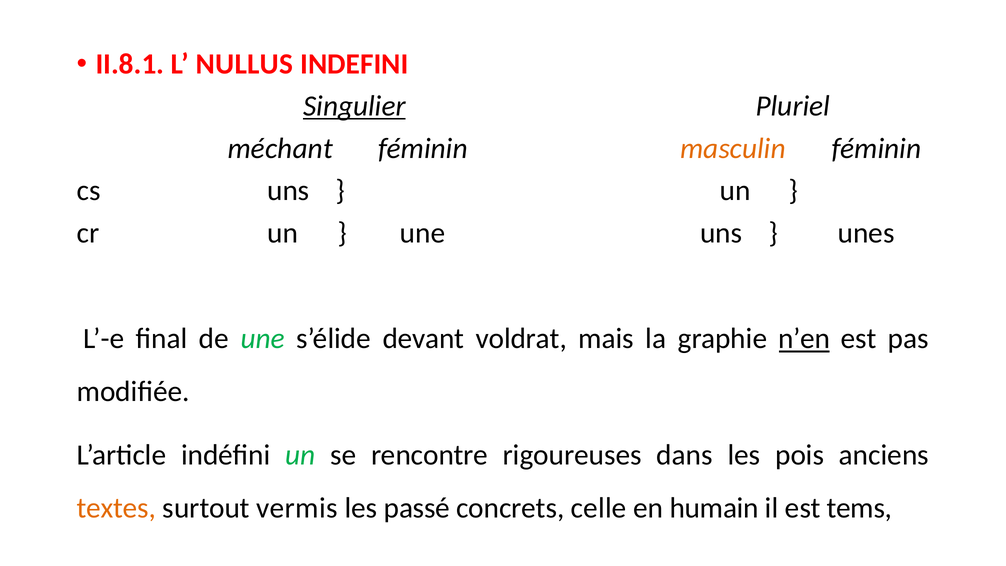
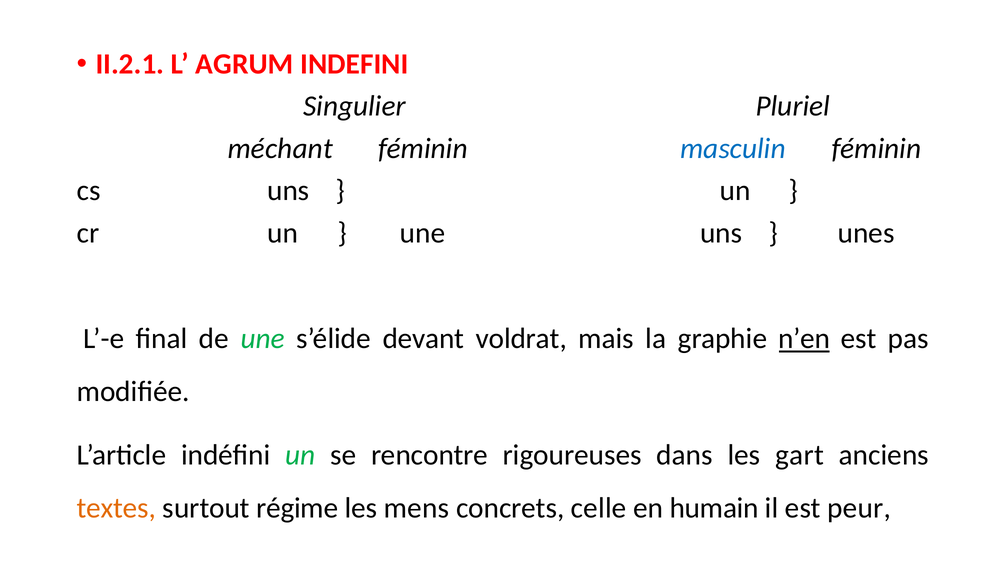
II.8.1: II.8.1 -> II.2.1
NULLUS: NULLUS -> AGRUM
Singulier underline: present -> none
masculin colour: orange -> blue
pois: pois -> gart
vermis: vermis -> régime
passé: passé -> mens
tems: tems -> peur
